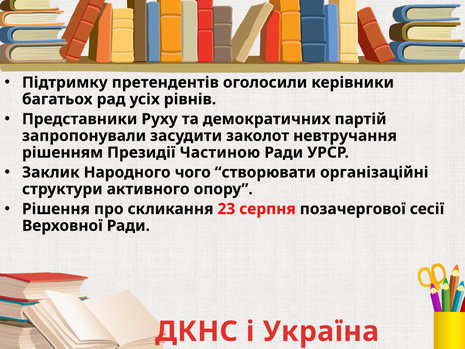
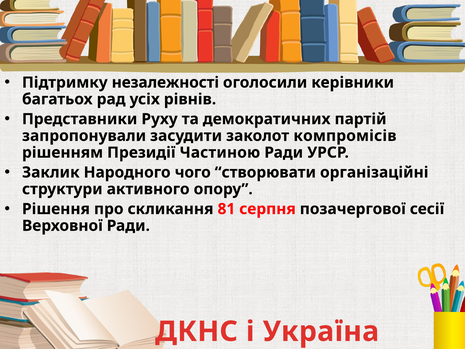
претендентів: претендентів -> незалежності
невтручання: невтручання -> компромісів
23: 23 -> 81
